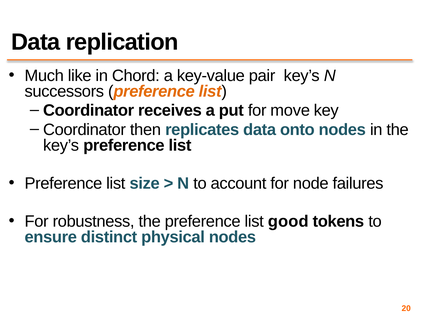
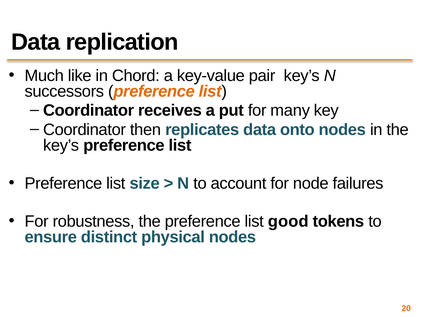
move: move -> many
